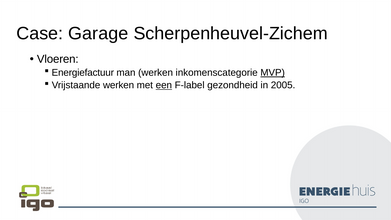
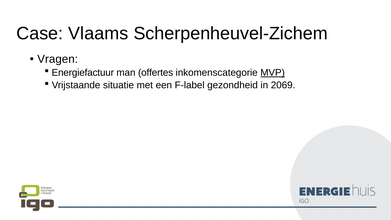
Garage: Garage -> Vlaams
Vloeren: Vloeren -> Vragen
man werken: werken -> offertes
Vrijstaande werken: werken -> situatie
een underline: present -> none
2005: 2005 -> 2069
